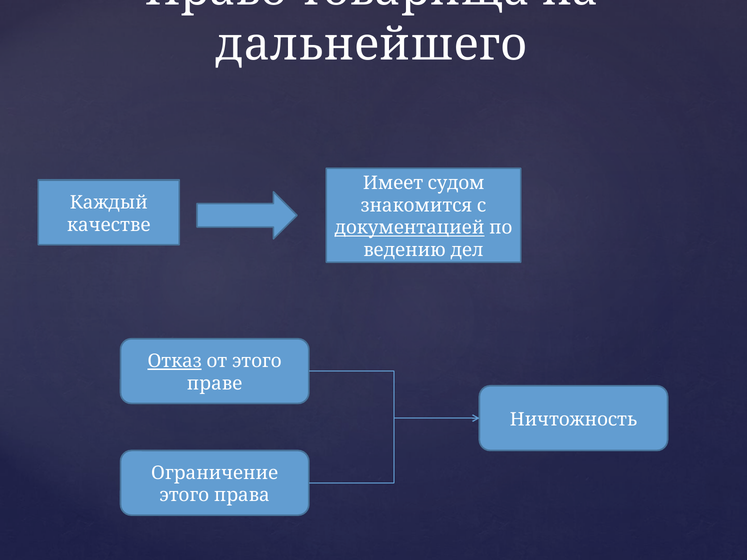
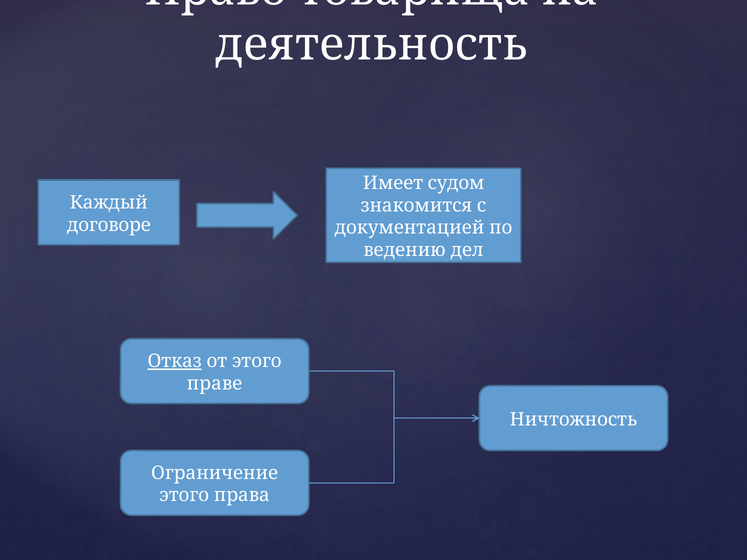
дальнейшего: дальнейшего -> деятельность
качестве: качестве -> договоре
документацией underline: present -> none
